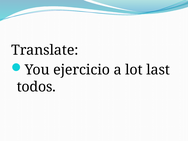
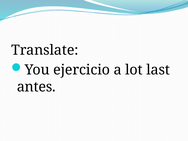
todos: todos -> antes
